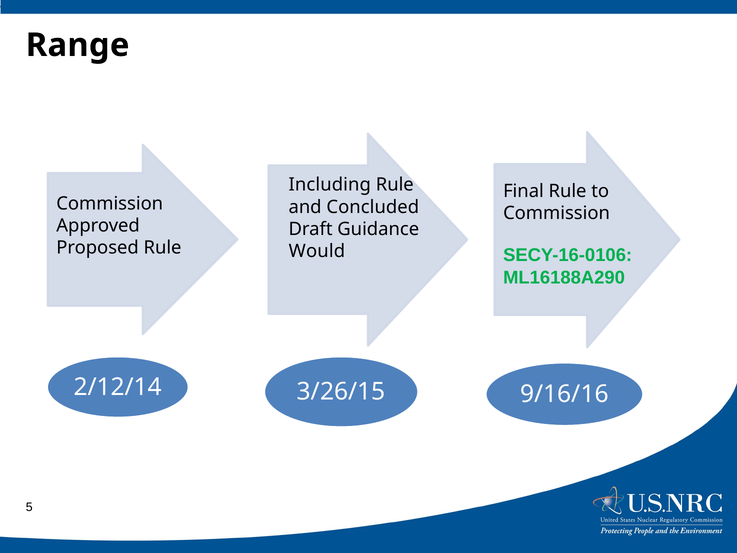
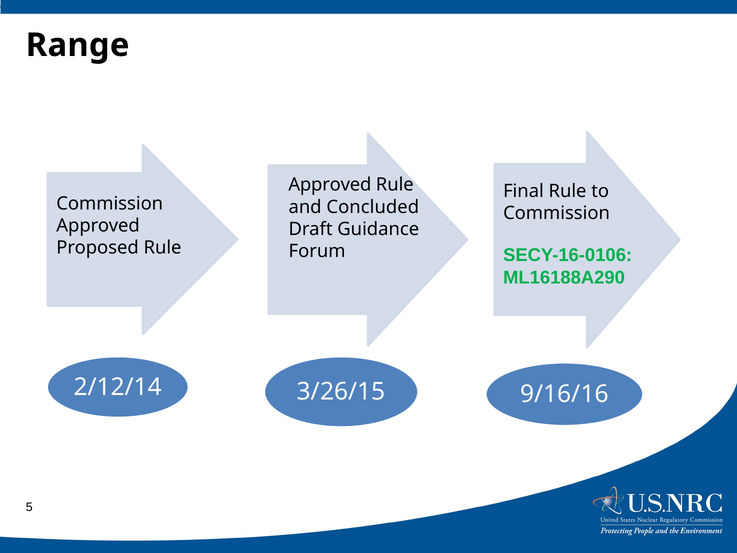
Including at (330, 185): Including -> Approved
Would: Would -> Forum
